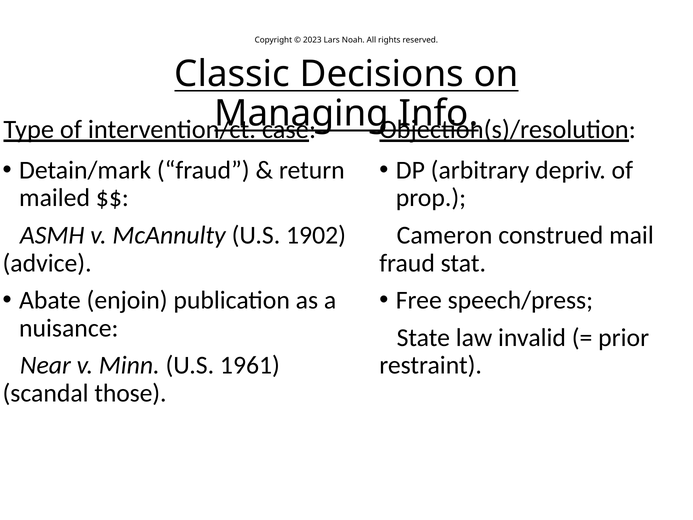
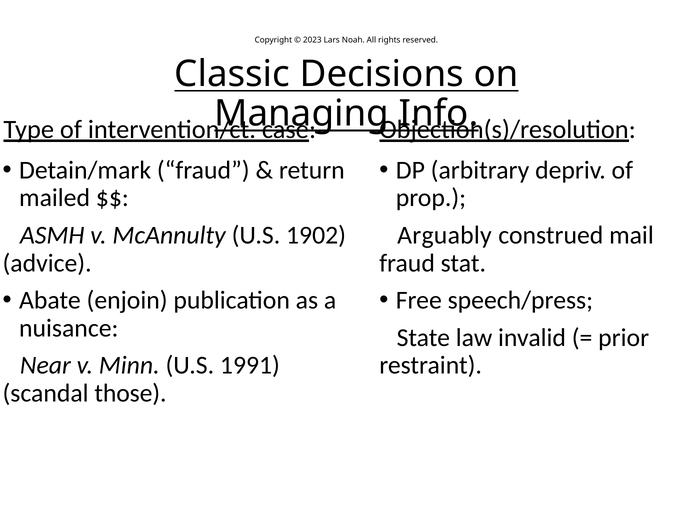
Cameron: Cameron -> Arguably
1961: 1961 -> 1991
